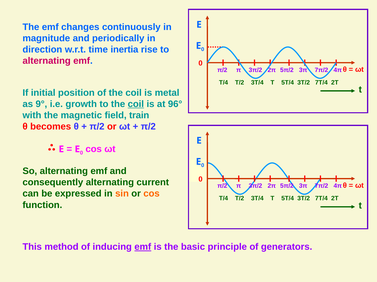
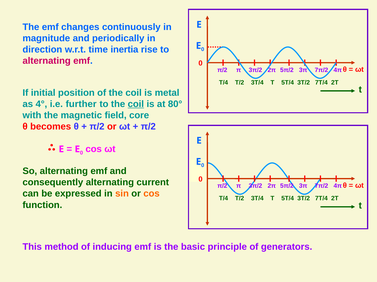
9°: 9° -> 4°
growth: growth -> further
96°: 96° -> 80°
train: train -> core
emf at (143, 248) underline: present -> none
